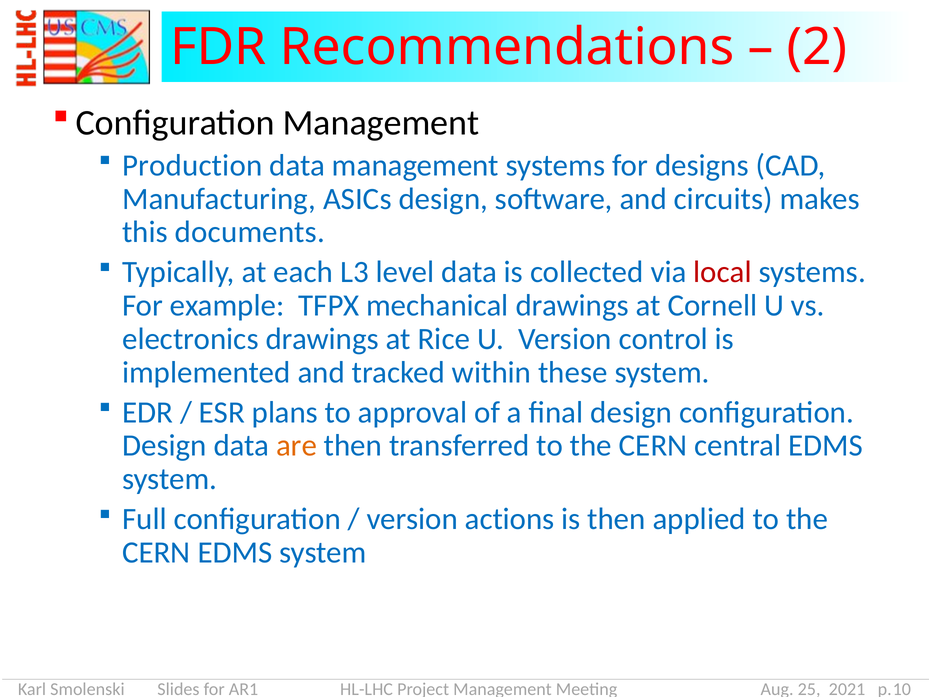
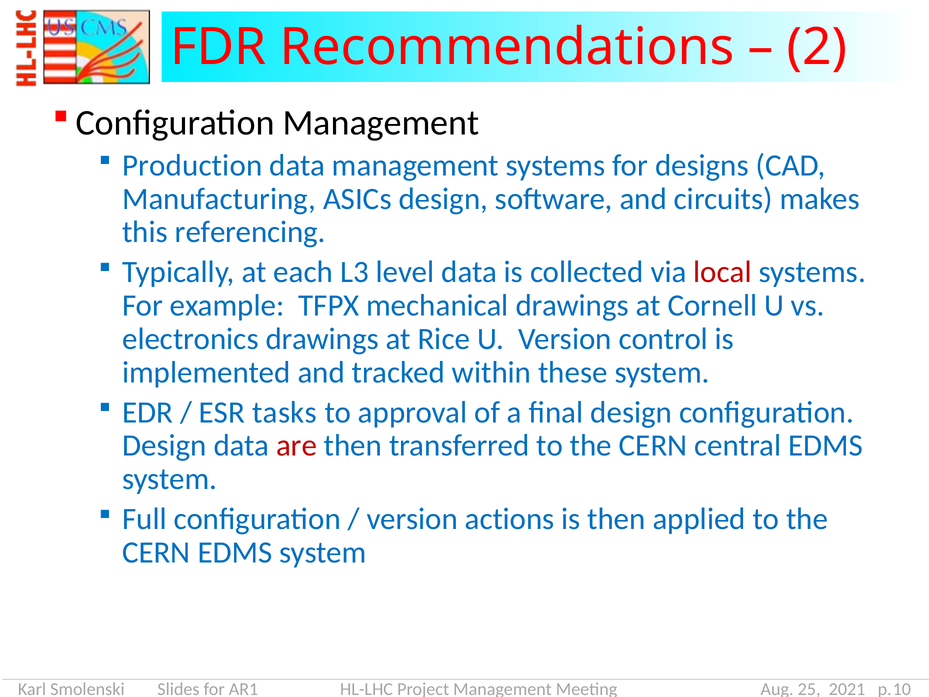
documents: documents -> referencing
plans: plans -> tasks
are colour: orange -> red
